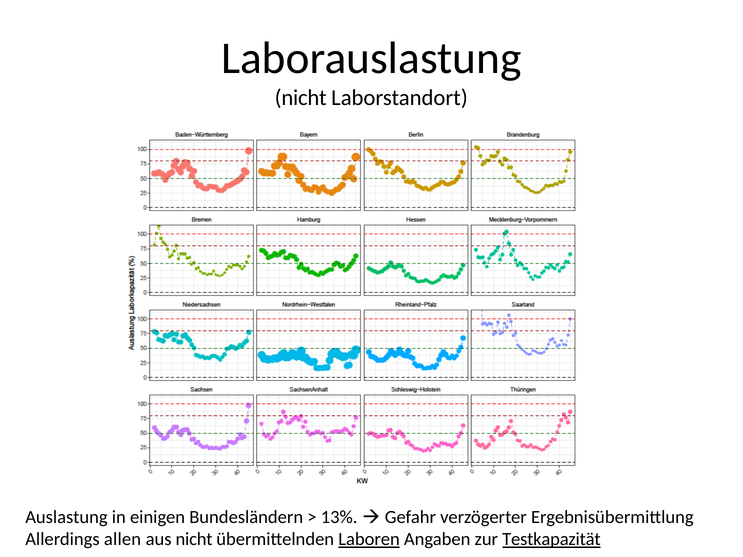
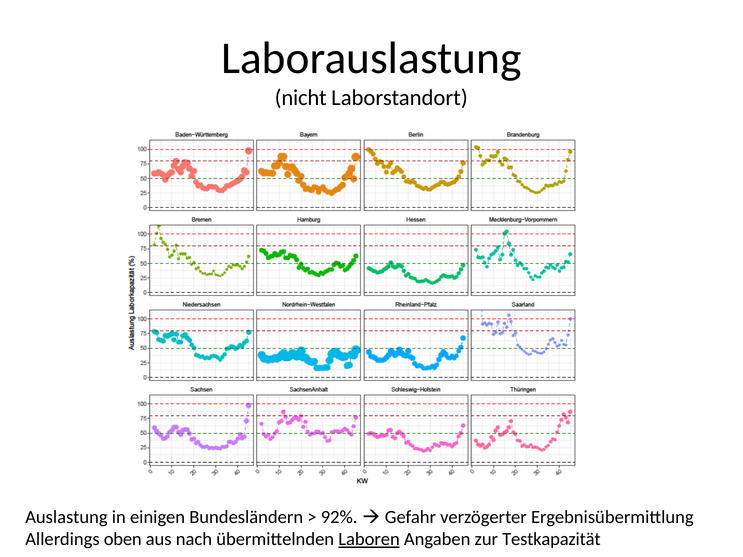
13%: 13% -> 92%
allen: allen -> oben
aus nicht: nicht -> nach
Testkapazität underline: present -> none
